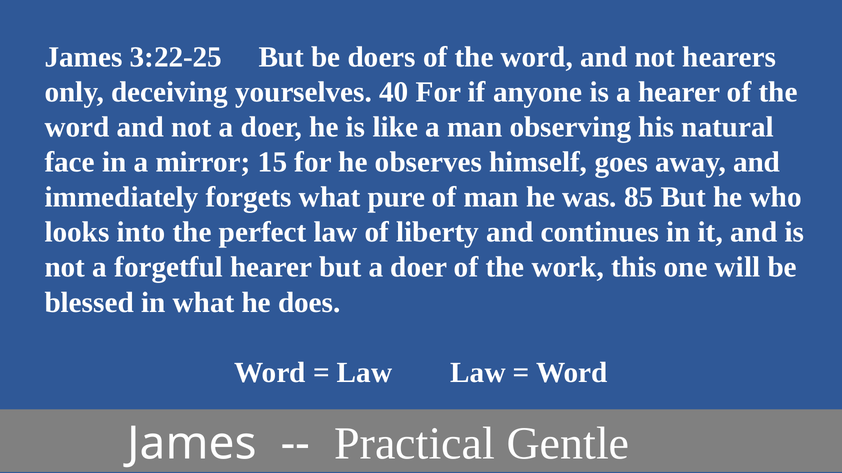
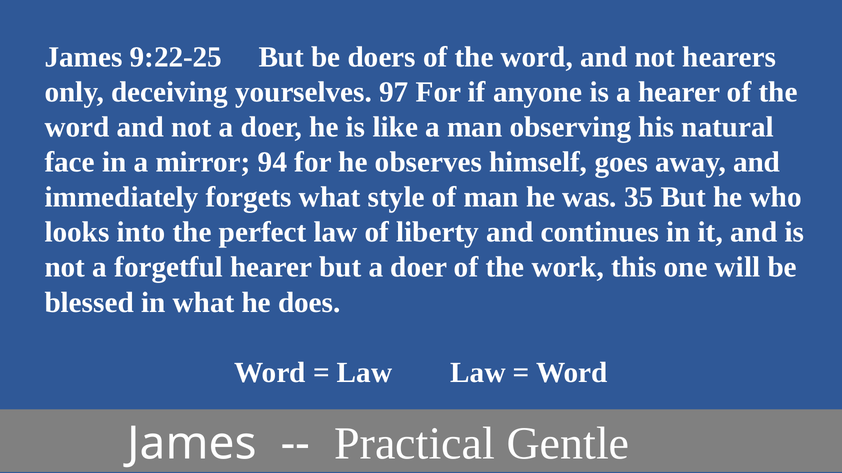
3:22-25: 3:22-25 -> 9:22-25
40: 40 -> 97
15: 15 -> 94
pure: pure -> style
85: 85 -> 35
